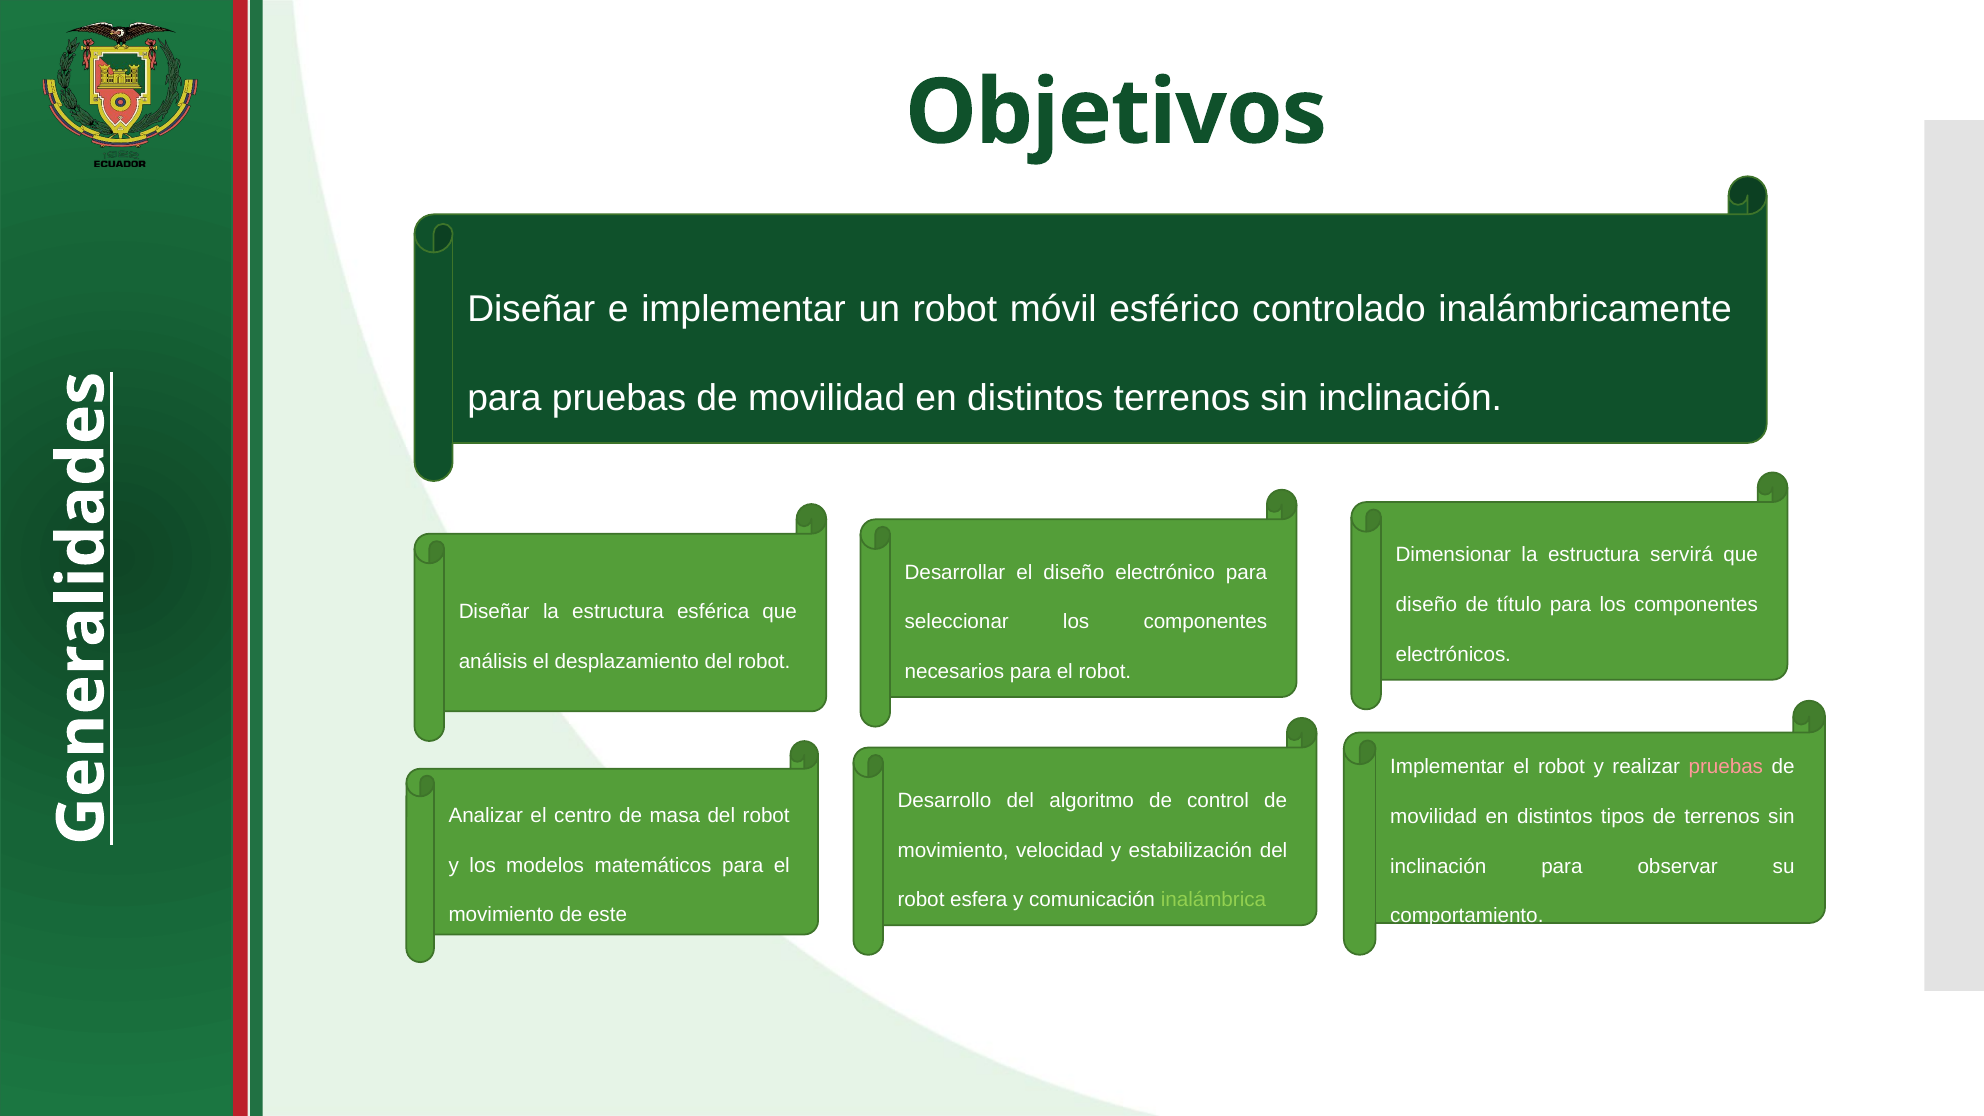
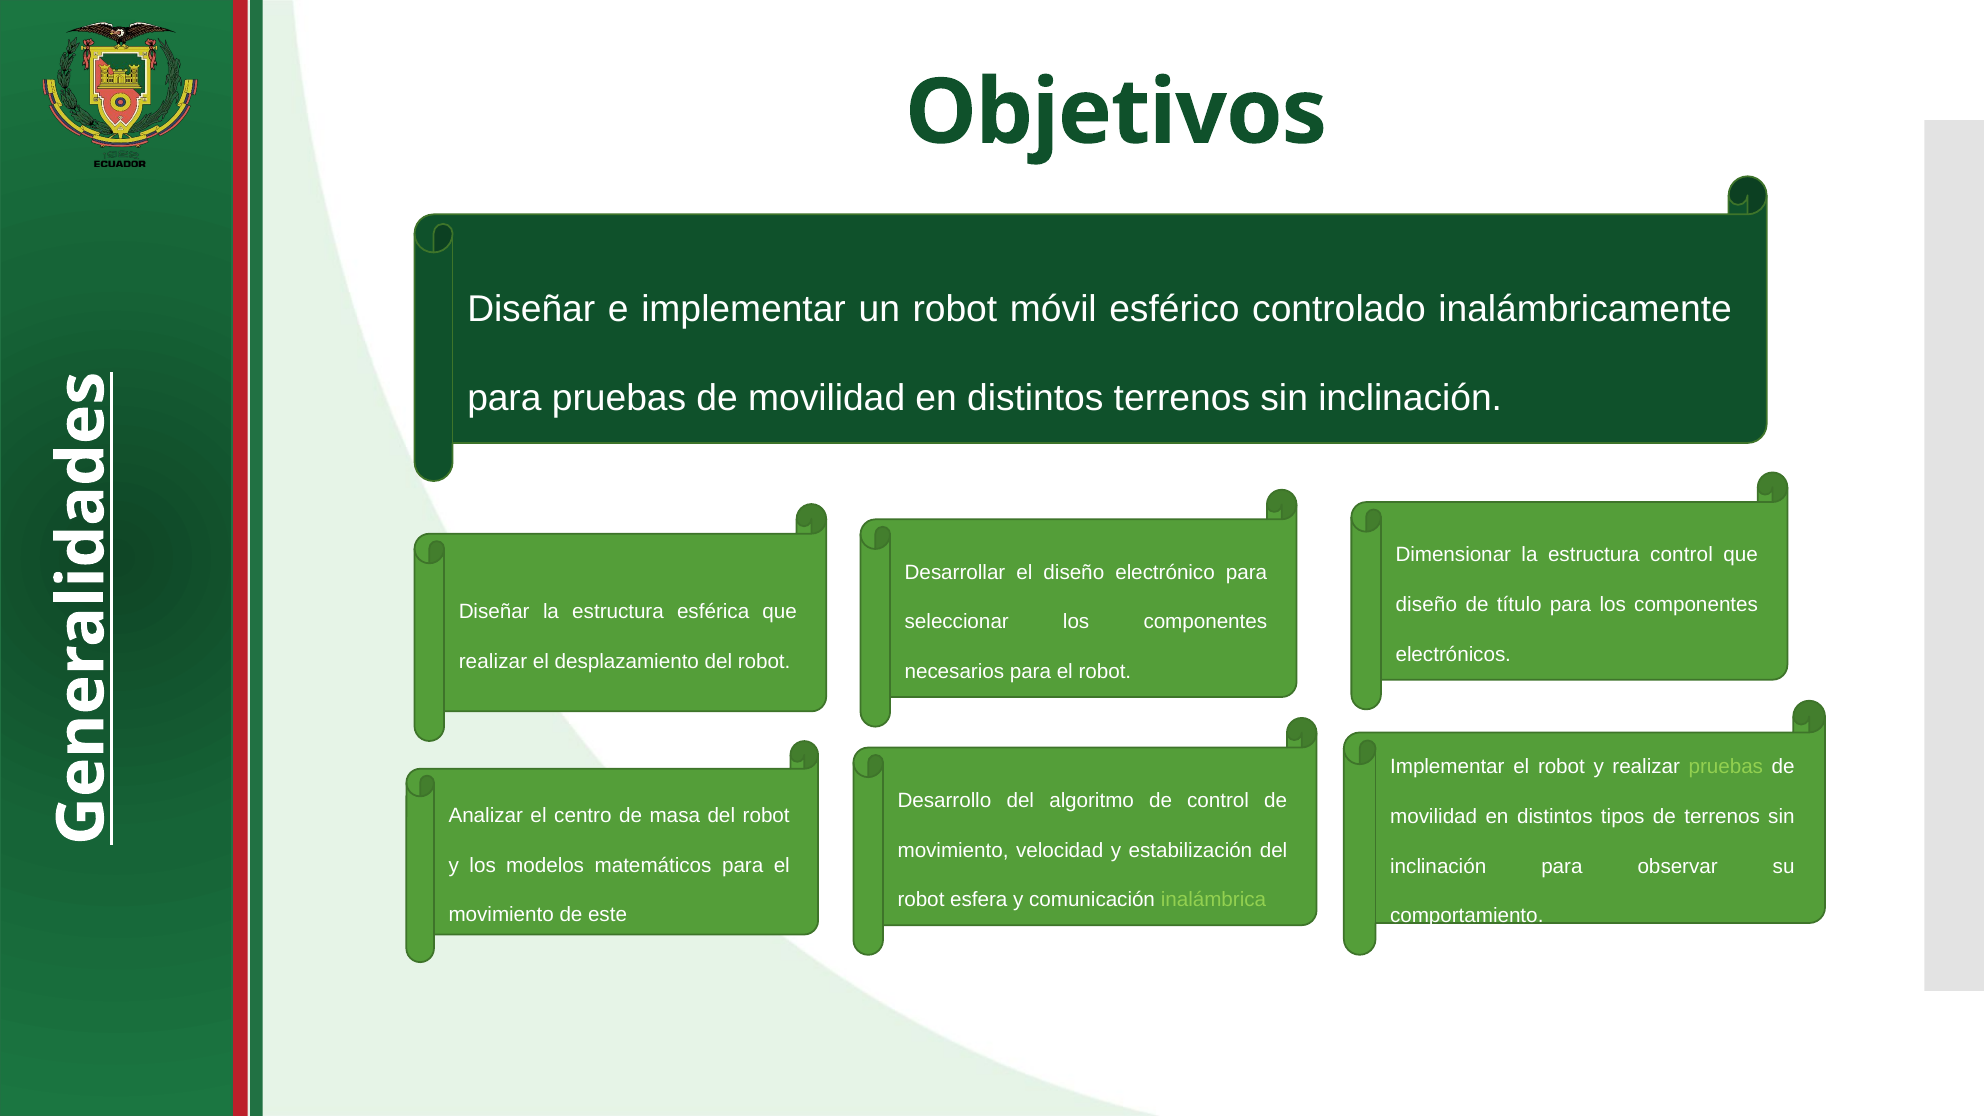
estructura servirá: servirá -> control
análisis at (493, 661): análisis -> realizar
pruebas at (1726, 767) colour: pink -> light green
